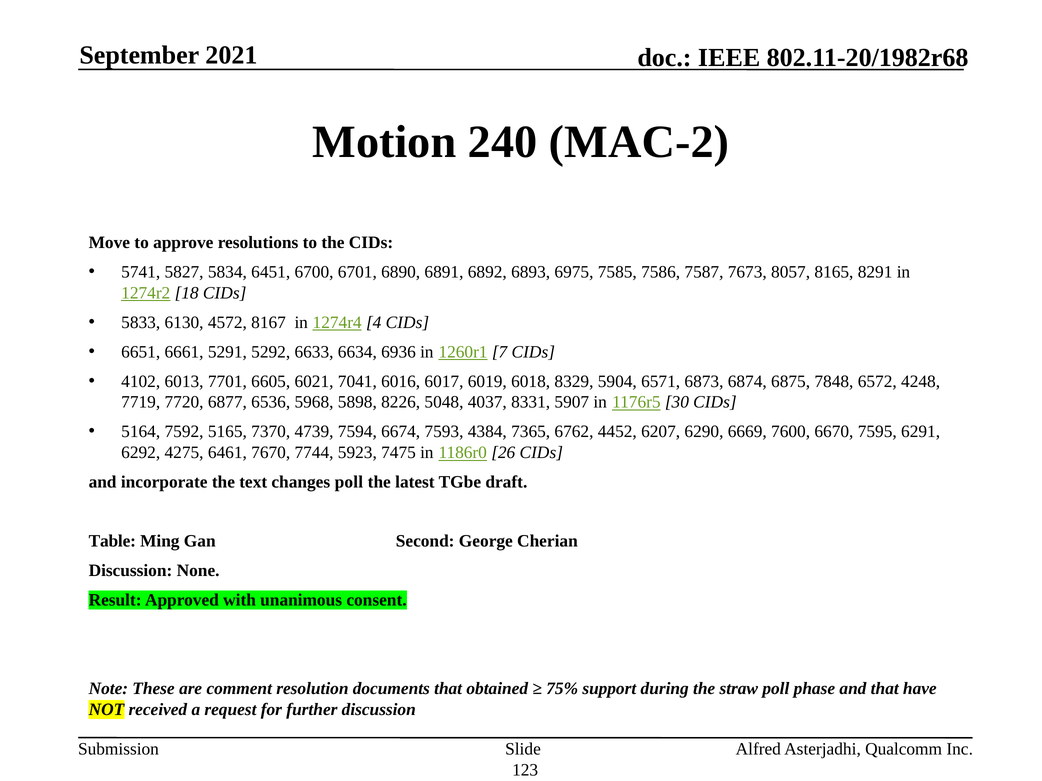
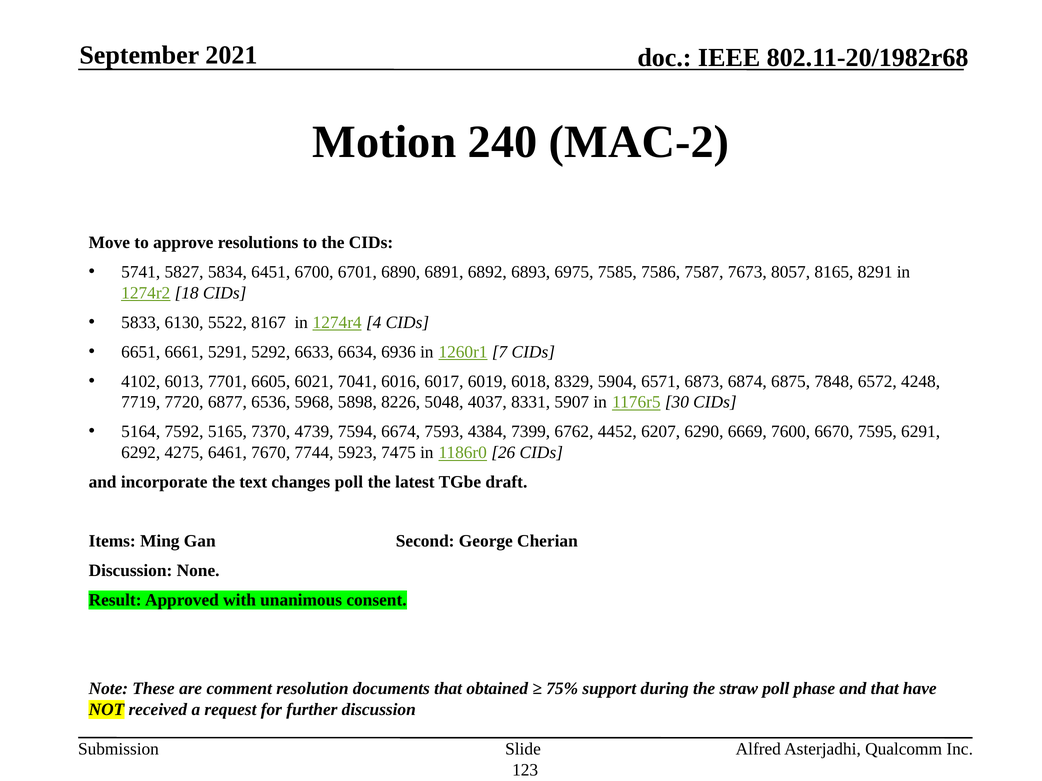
4572: 4572 -> 5522
7365: 7365 -> 7399
Table: Table -> Items
